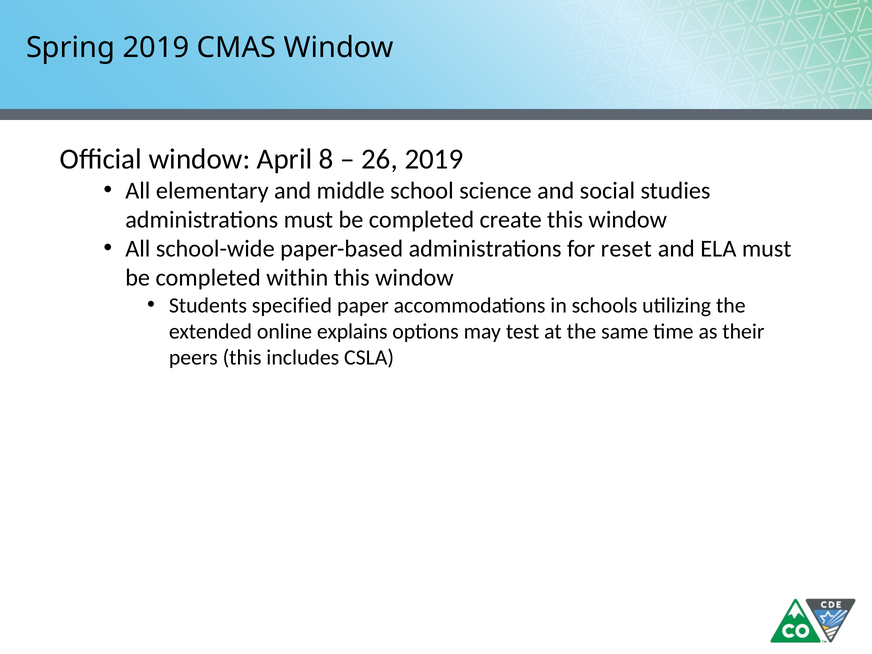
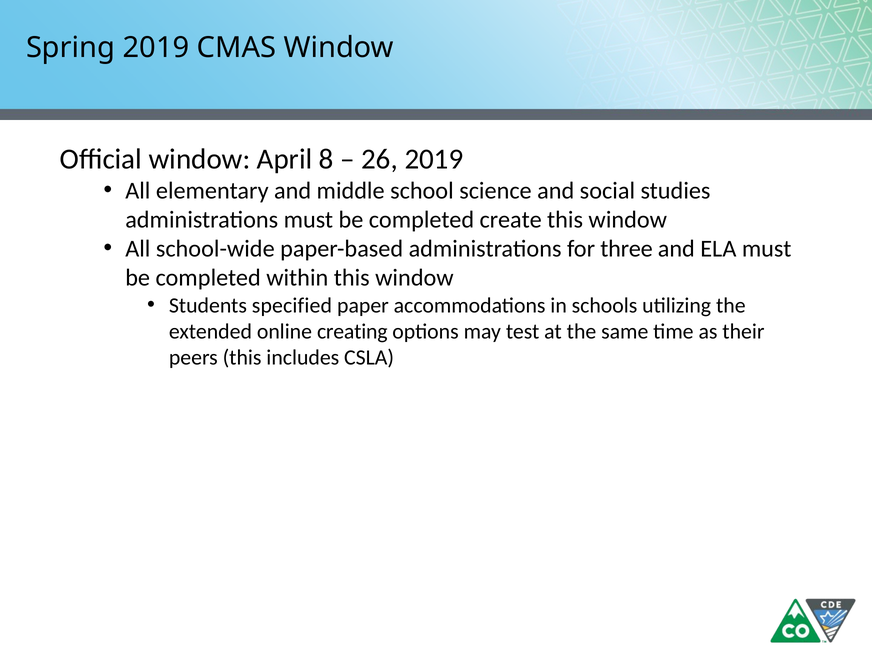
reset: reset -> three
explains: explains -> creating
